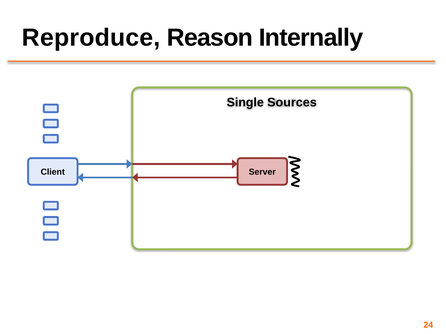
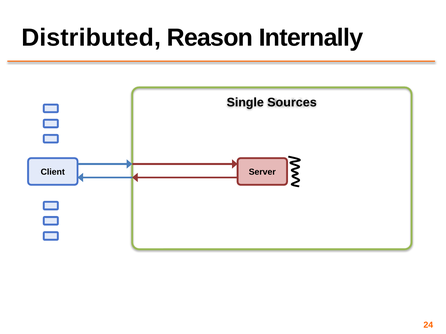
Reproduce: Reproduce -> Distributed
